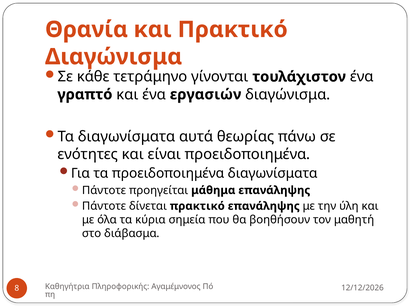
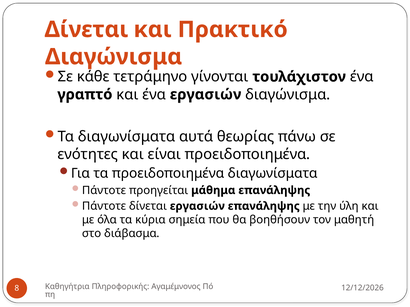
Θρανία at (86, 30): Θρανία -> Δίνεται
δίνεται πρακτικό: πρακτικό -> εργασιών
